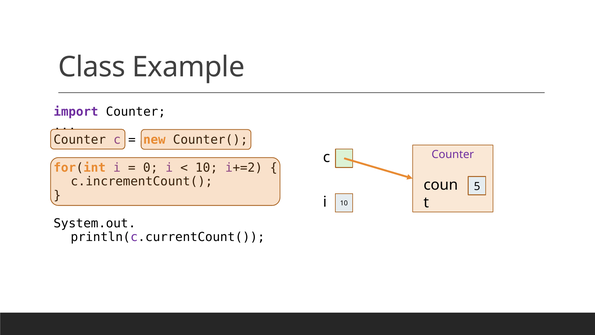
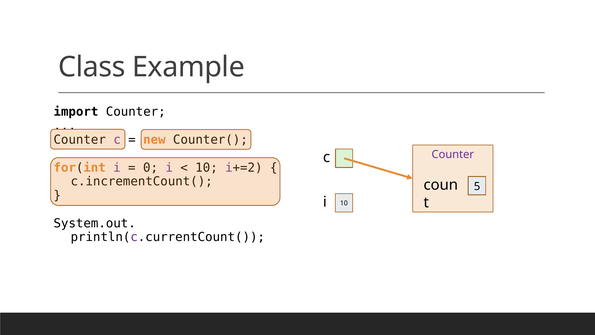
import colour: purple -> black
